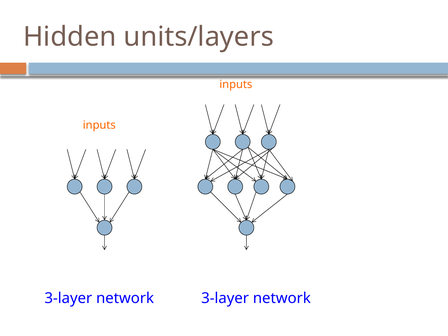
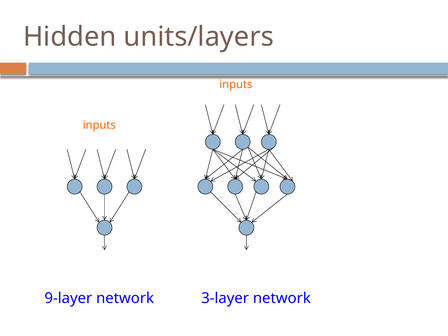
3-layer at (68, 298): 3-layer -> 9-layer
